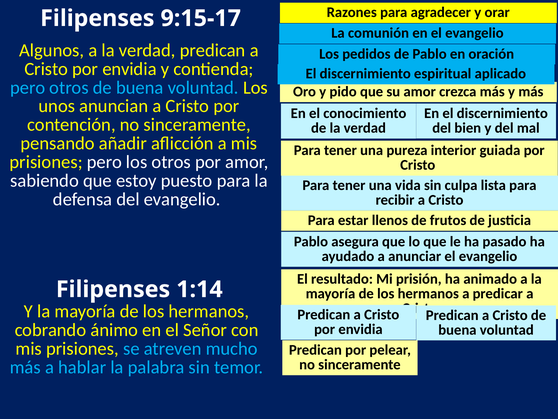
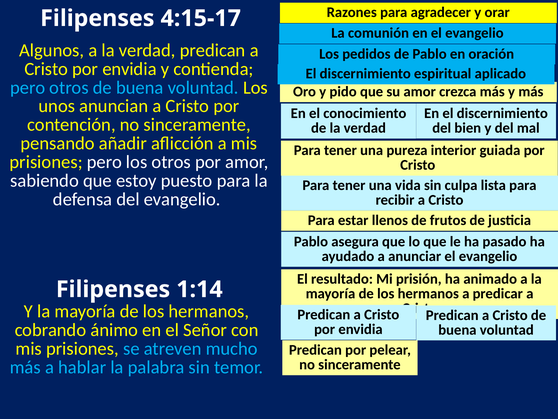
9:15-17: 9:15-17 -> 4:15-17
